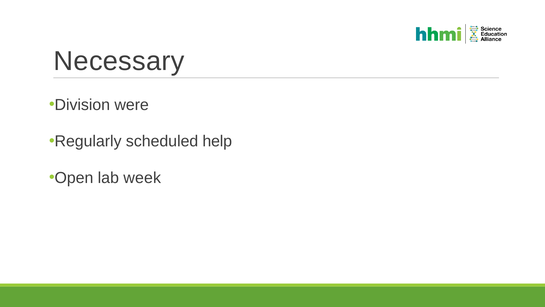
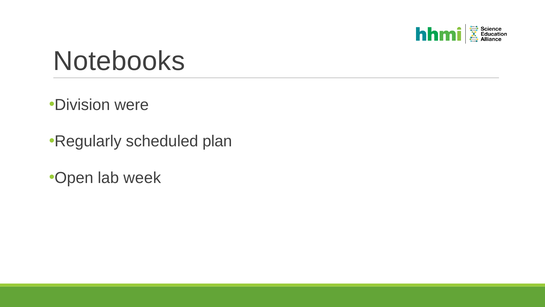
Necessary: Necessary -> Notebooks
help: help -> plan
